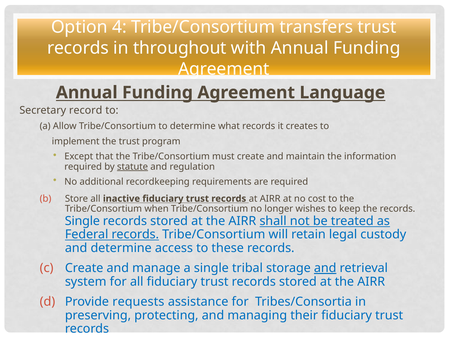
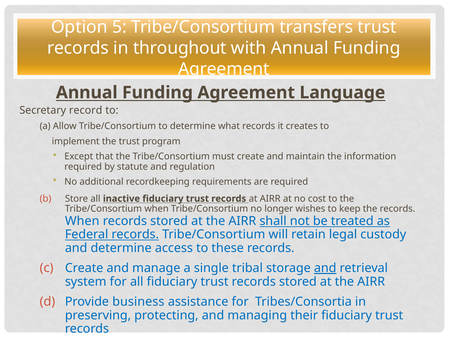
4: 4 -> 5
statute underline: present -> none
Single at (82, 221): Single -> When
requests: requests -> business
